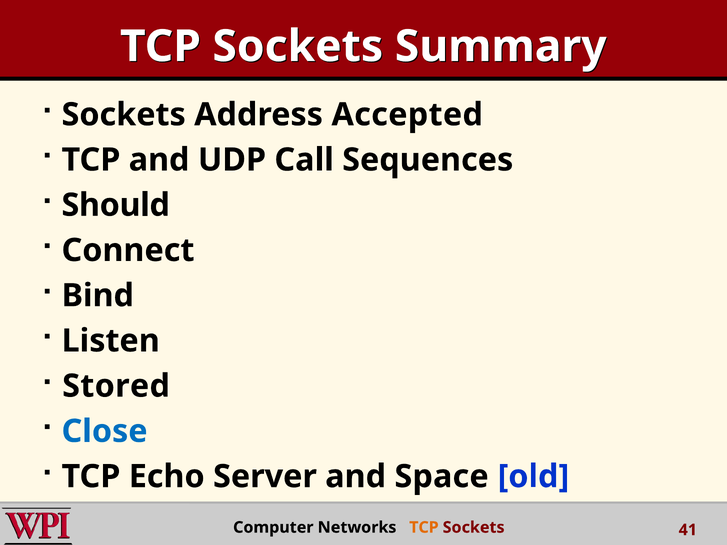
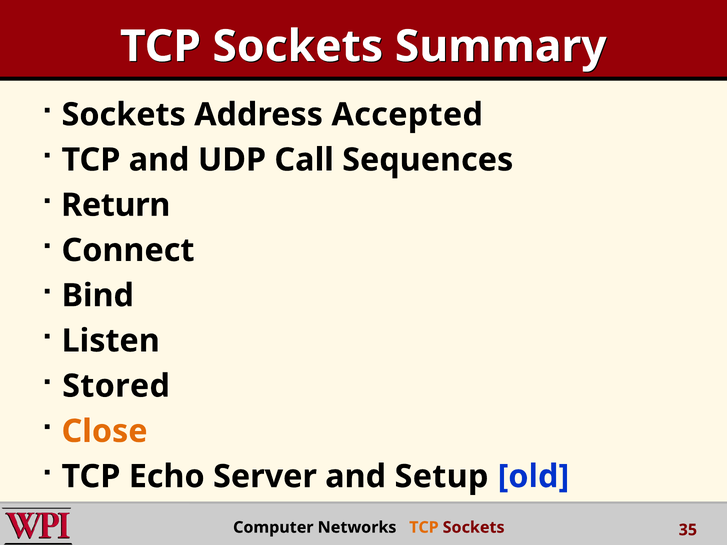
Should: Should -> Return
Close colour: blue -> orange
Space: Space -> Setup
41: 41 -> 35
